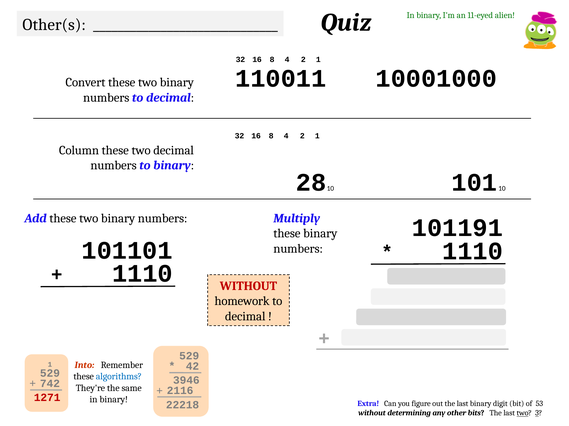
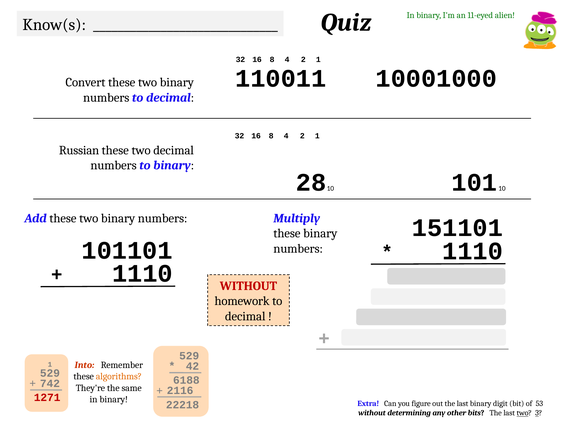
Other(s: Other(s -> Know(s
Column: Column -> Russian
101191: 101191 -> 151101
algorithms colour: blue -> orange
3946: 3946 -> 6188
